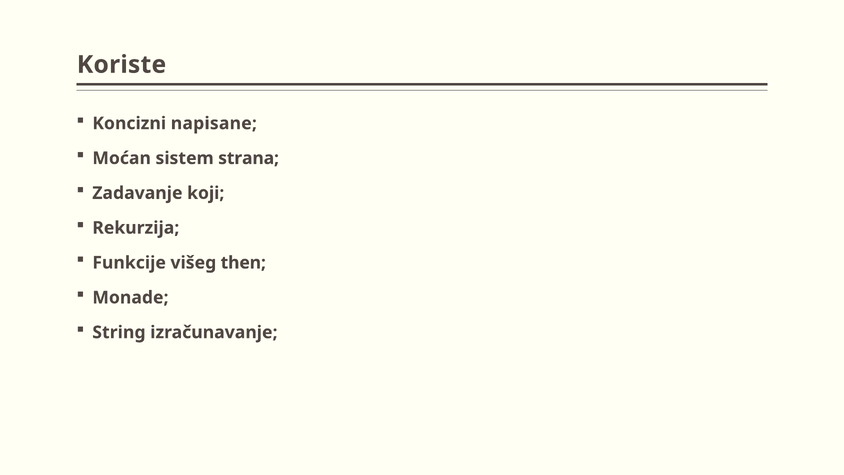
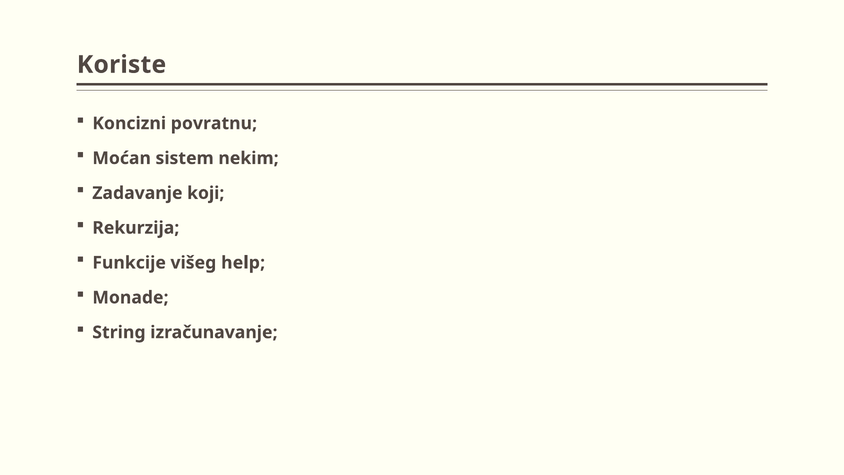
napisane: napisane -> povratnu
strana: strana -> nekim
then: then -> help
